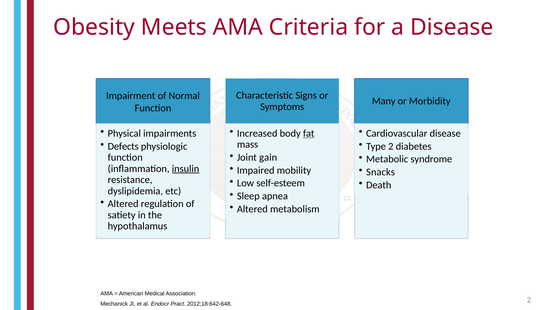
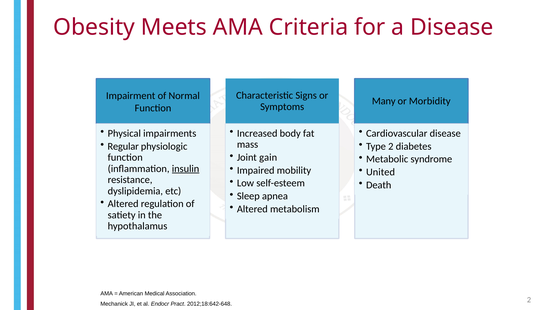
fat underline: present -> none
Defects: Defects -> Regular
Snacks: Snacks -> United
